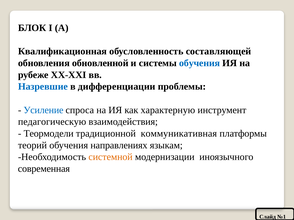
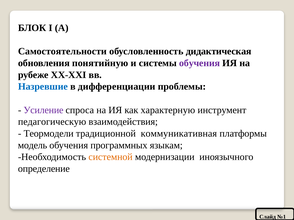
Квалификационная: Квалификационная -> Самостоятельности
составляющей: составляющей -> дидактическая
обновленной: обновленной -> понятийную
обучения at (200, 63) colour: blue -> purple
Усиление colour: blue -> purple
теорий: теорий -> модель
направлениях: направлениях -> программных
современная: современная -> определение
